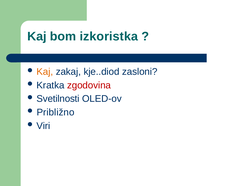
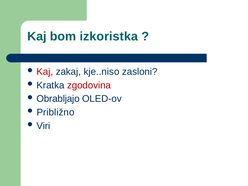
Kaj at (45, 72) colour: orange -> red
kje..diod: kje..diod -> kje..niso
Svetilnosti: Svetilnosti -> Obrabljajo
